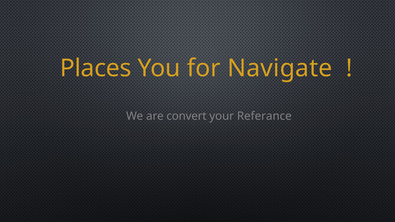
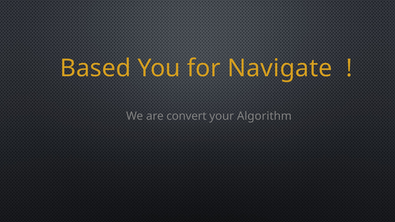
Places: Places -> Based
Referance: Referance -> Algorithm
